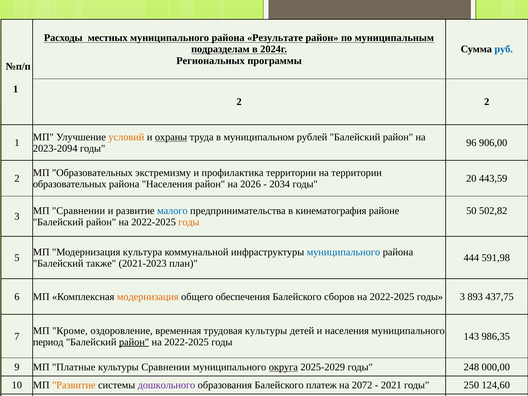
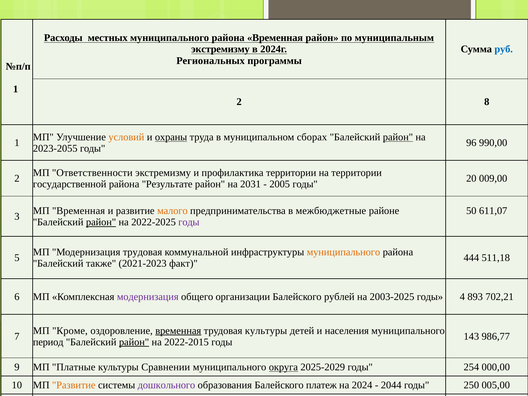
района Результате: Результате -> Временная
подразделам at (220, 49): подразделам -> экстремизму
2 2: 2 -> 8
рублей: рублей -> сборах
район at (398, 137) underline: none -> present
906,00: 906,00 -> 990,00
2023-2094: 2023-2094 -> 2023-2055
МП Образовательных: Образовательных -> Ответственности
443,59: 443,59 -> 009,00
образовательных at (70, 184): образовательных -> государственной
района Населения: Населения -> Результате
2026: 2026 -> 2031
2034: 2034 -> 2005
МП Сравнении: Сравнении -> Временная
малого colour: blue -> orange
кинематография: кинематография -> межбюджетные
502,82: 502,82 -> 611,07
район at (101, 222) underline: none -> present
годы at (189, 222) colour: orange -> purple
Модернизация культура: культура -> трудовая
муниципального at (343, 252) colour: blue -> orange
591,98: 591,98 -> 511,18
план: план -> факт
модернизация at (148, 297) colour: orange -> purple
общего обеспечения: обеспечения -> организации
сборов: сборов -> рублей
2022-2025 at (392, 297): 2022-2025 -> 2003-2025
годы 3: 3 -> 4
437,75: 437,75 -> 702,21
временная at (178, 331) underline: none -> present
986,35: 986,35 -> 986,77
2022-2025 at (187, 342): 2022-2025 -> 2022-2015
248: 248 -> 254
2072: 2072 -> 2024
2021: 2021 -> 2044
124,60: 124,60 -> 005,00
